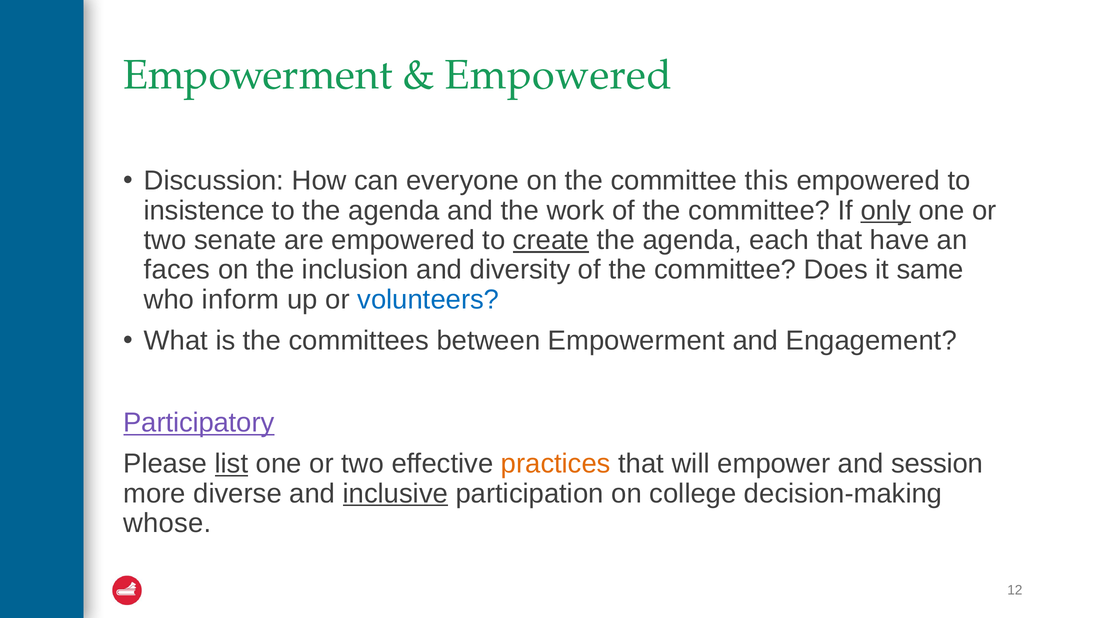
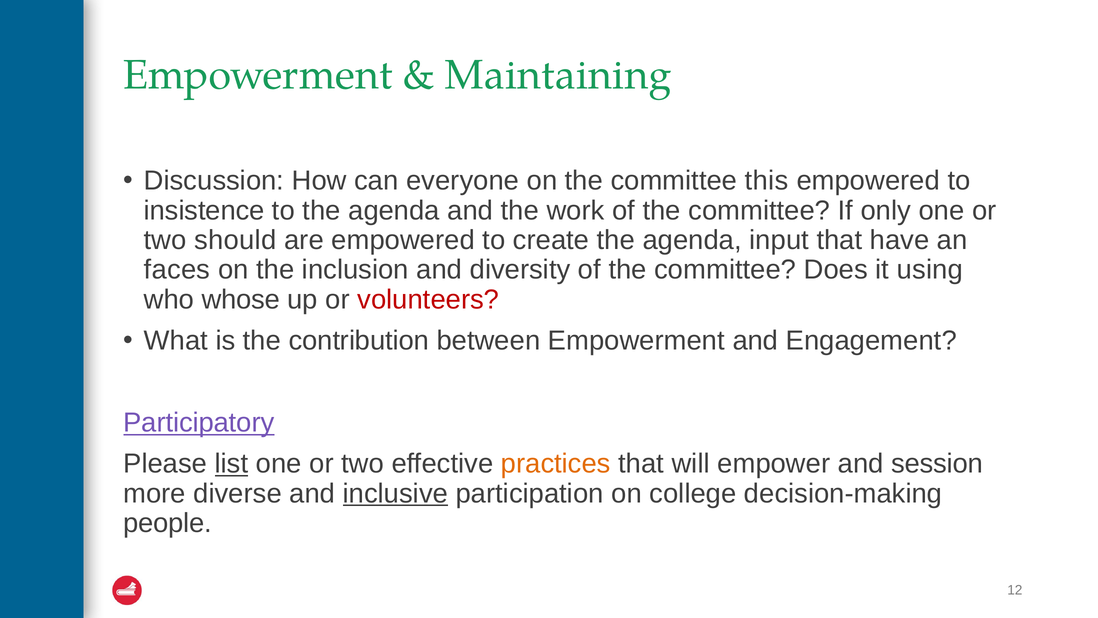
Empowered at (558, 75): Empowered -> Maintaining
only underline: present -> none
senate: senate -> should
create underline: present -> none
each: each -> input
same: same -> using
inform: inform -> whose
volunteers colour: blue -> red
committees: committees -> contribution
whose: whose -> people
